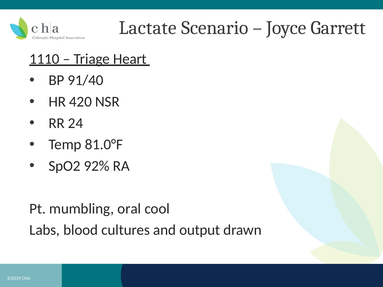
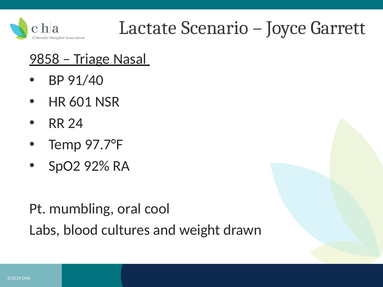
1110: 1110 -> 9858
Heart: Heart -> Nasal
420: 420 -> 601
81.0°F: 81.0°F -> 97.7°F
output: output -> weight
